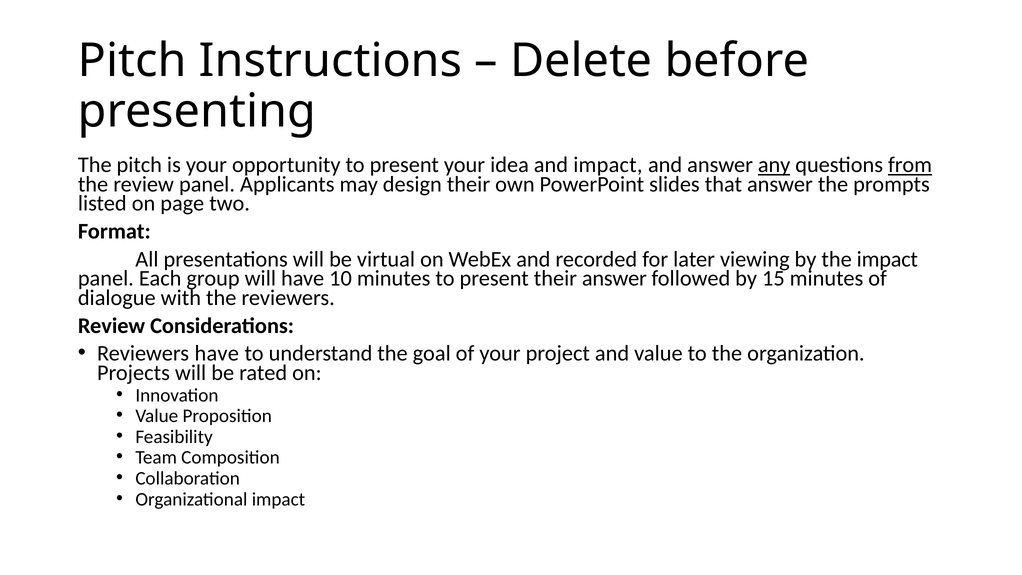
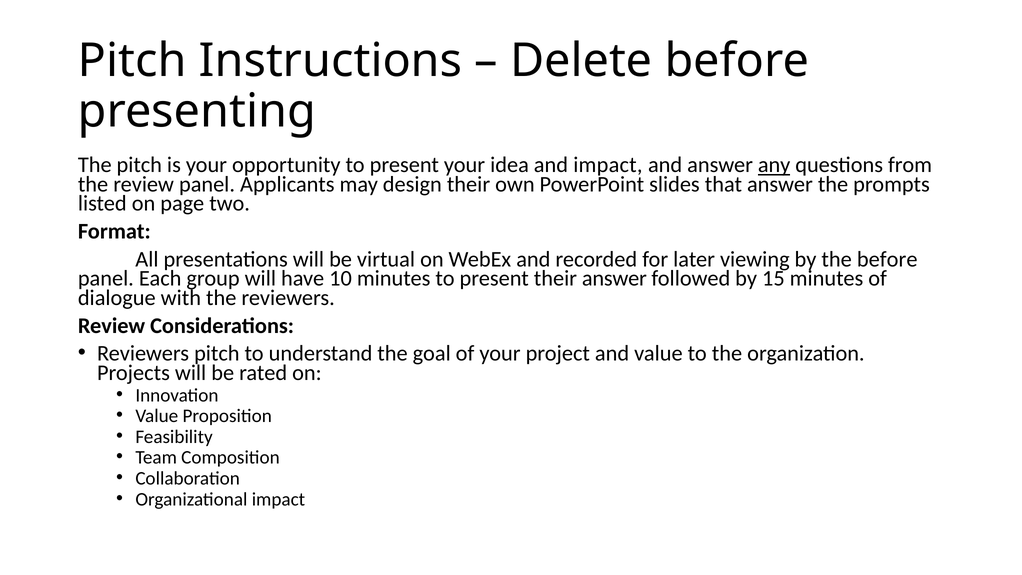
from underline: present -> none
the impact: impact -> before
Reviewers have: have -> pitch
